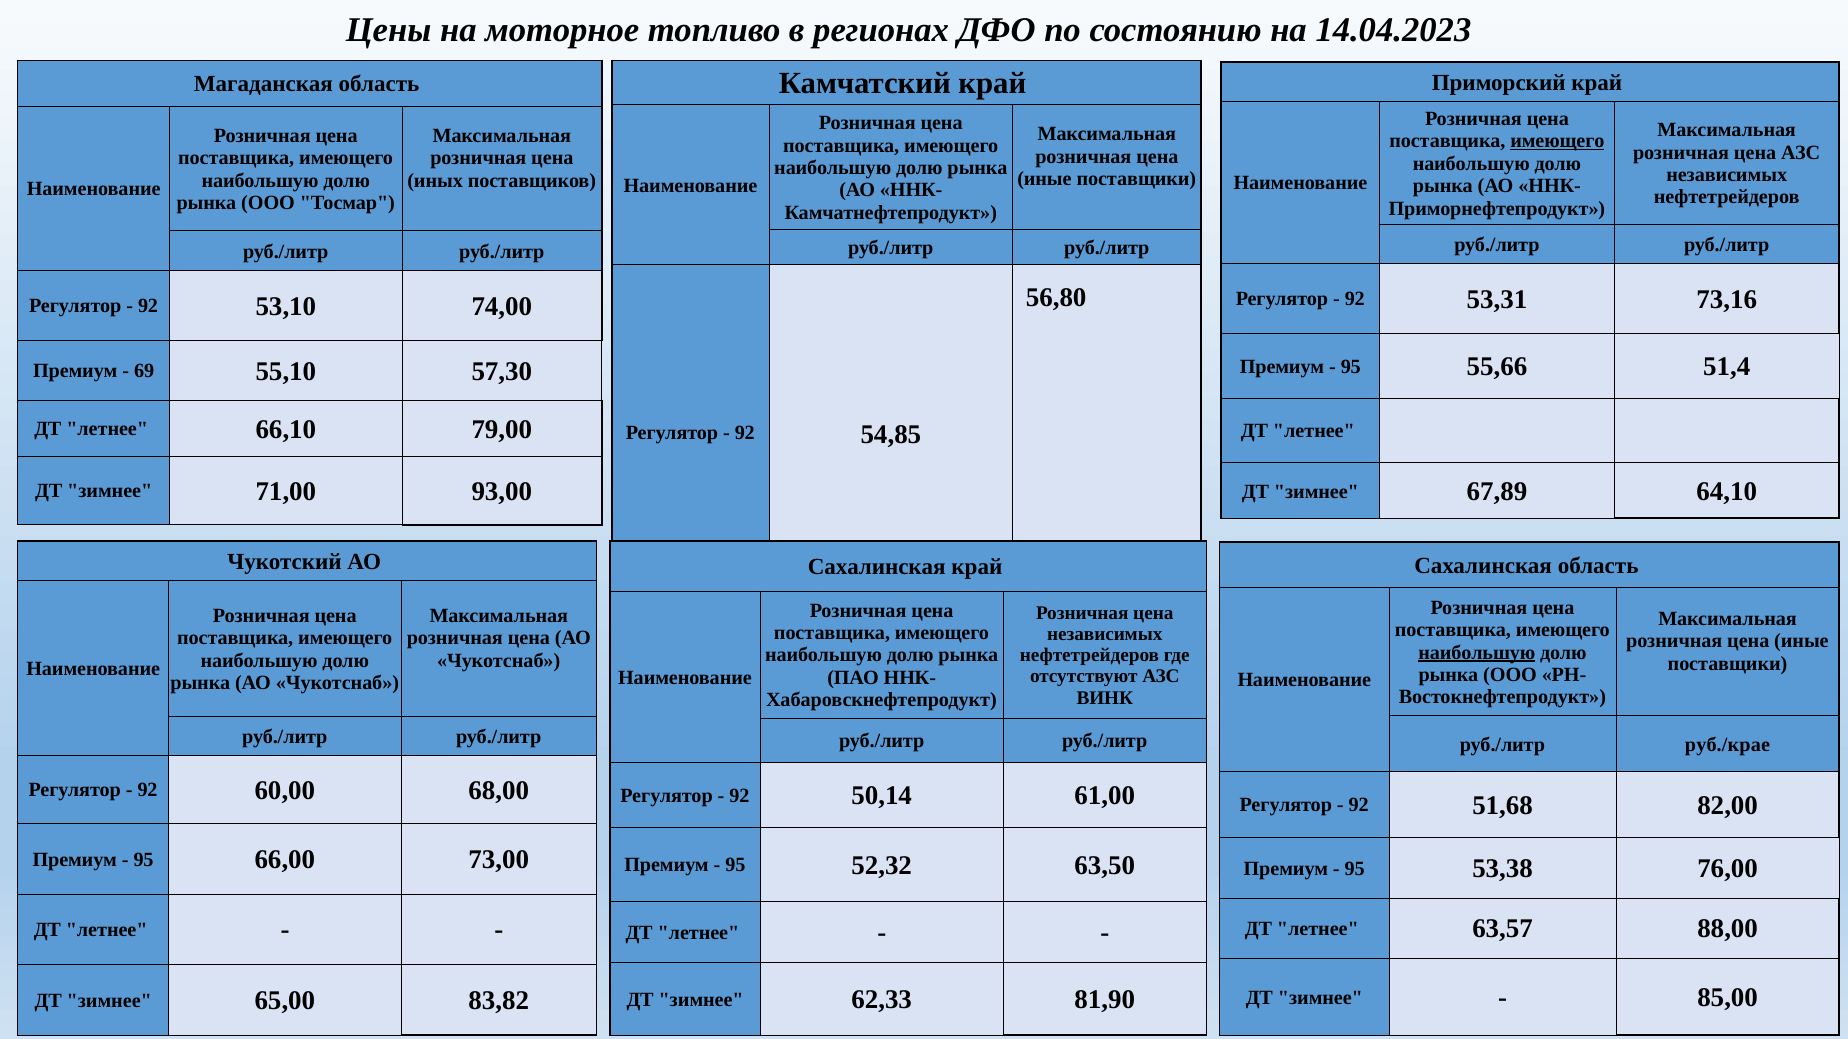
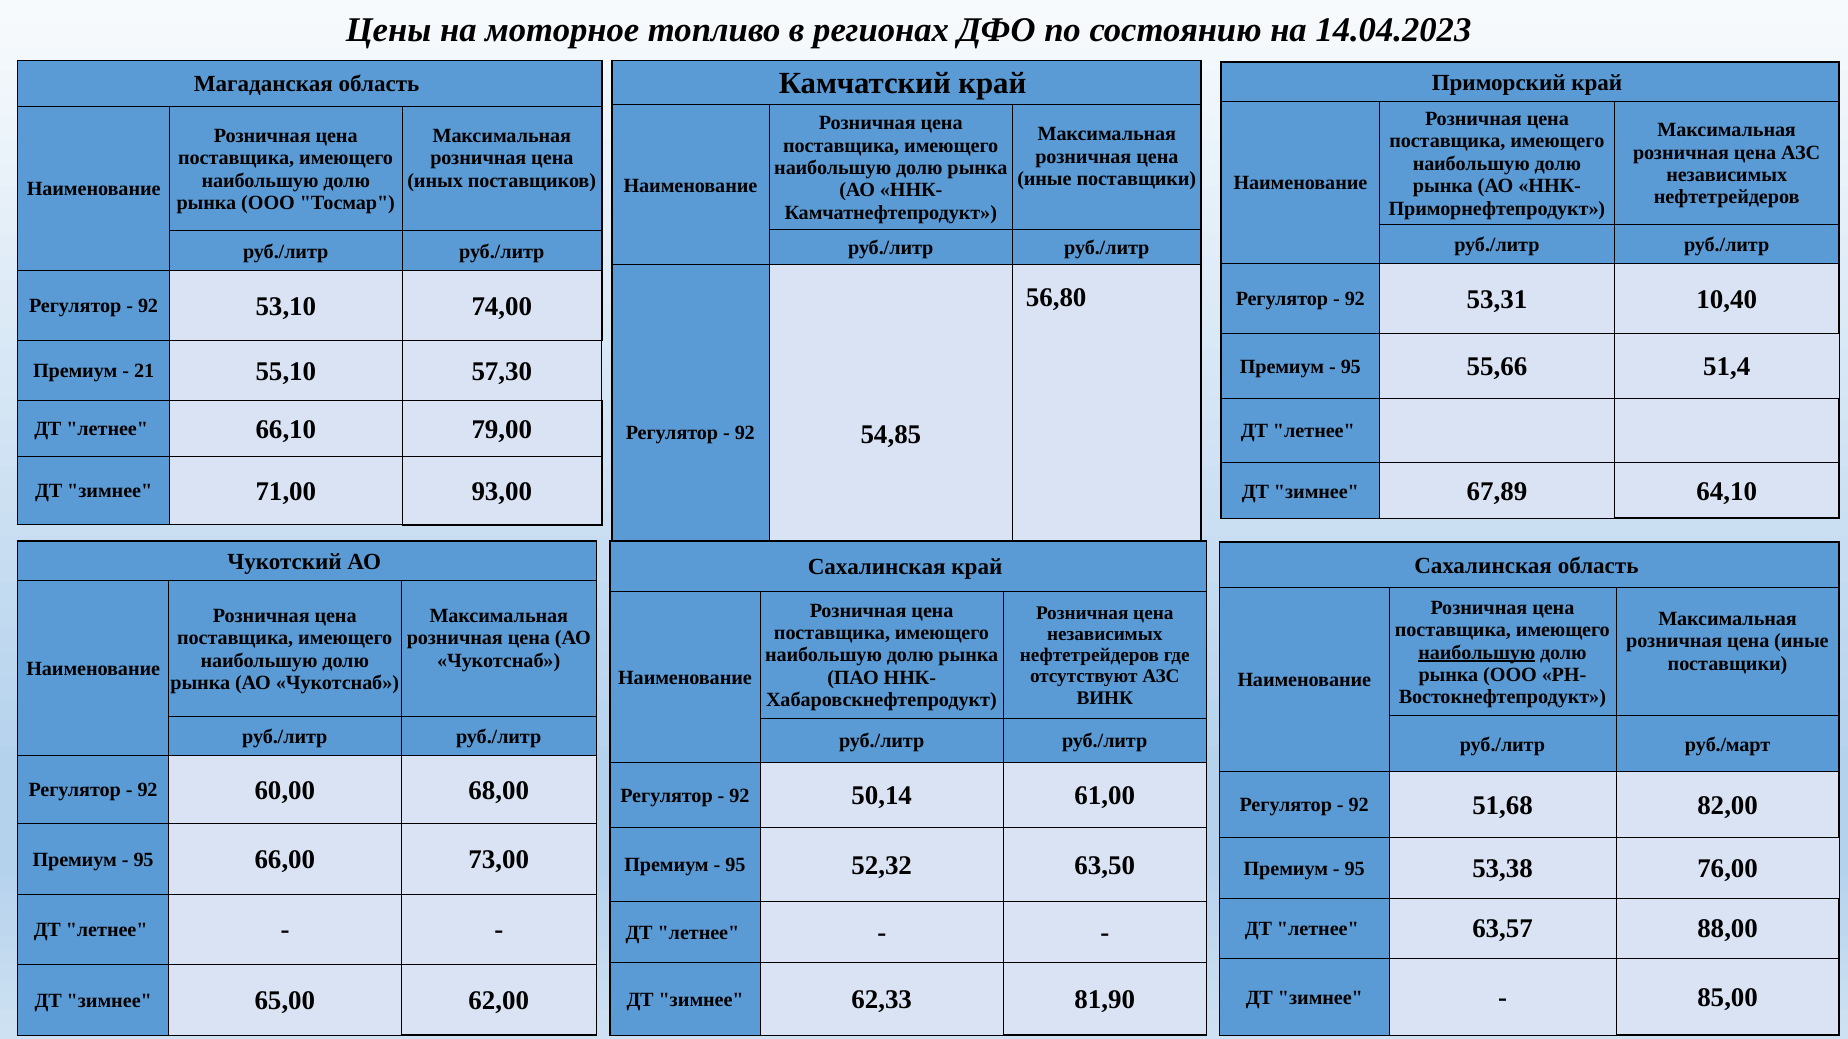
имеющего at (1557, 141) underline: present -> none
73,16: 73,16 -> 10,40
69: 69 -> 21
руб./крае: руб./крае -> руб./март
83,82: 83,82 -> 62,00
